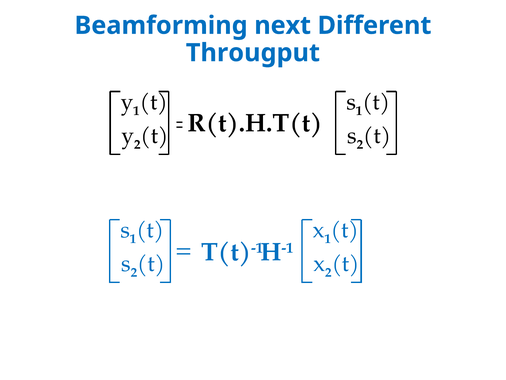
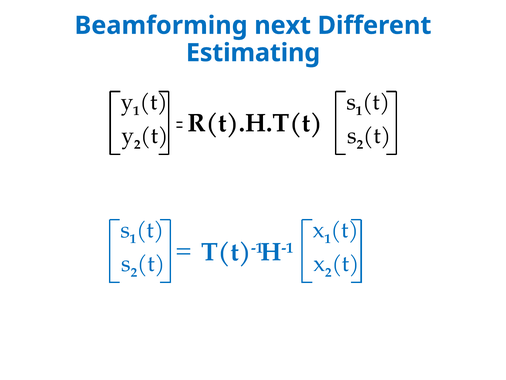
Througput: Througput -> Estimating
